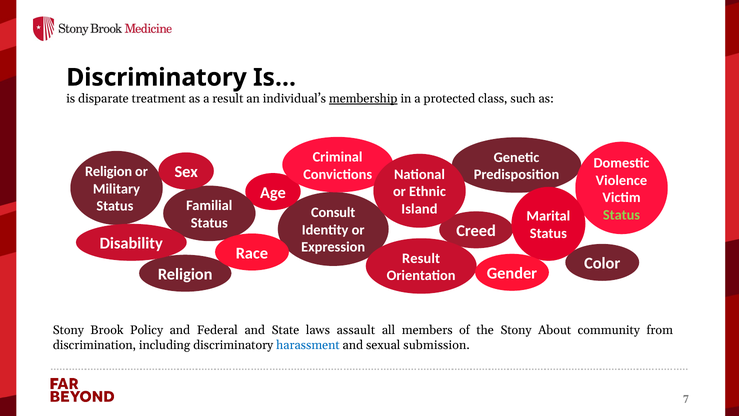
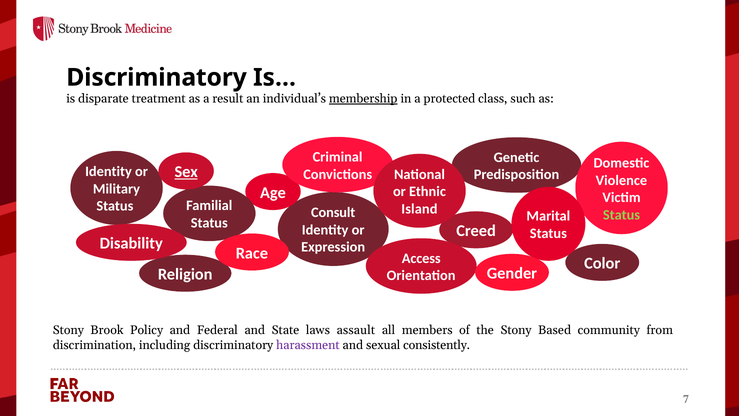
Sex underline: none -> present
Religion at (109, 171): Religion -> Identity
Result at (421, 258): Result -> Access
About: About -> Based
harassment colour: blue -> purple
submission: submission -> consistently
